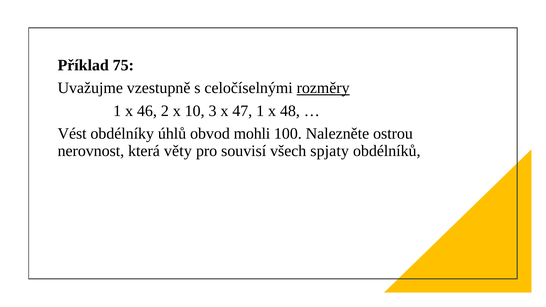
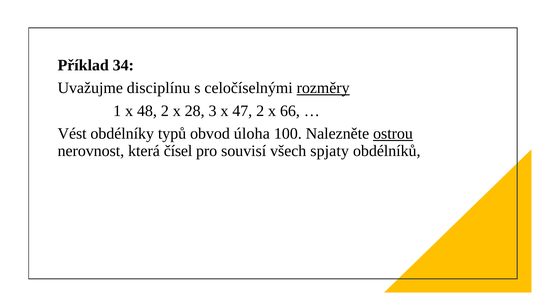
75: 75 -> 34
vzestupně: vzestupně -> disciplínu
46: 46 -> 48
10: 10 -> 28
47 1: 1 -> 2
48: 48 -> 66
úhlů: úhlů -> typů
mohli: mohli -> úloha
ostrou underline: none -> present
věty: věty -> čísel
